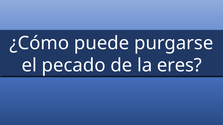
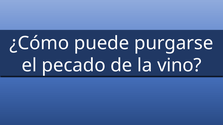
eres: eres -> vino
